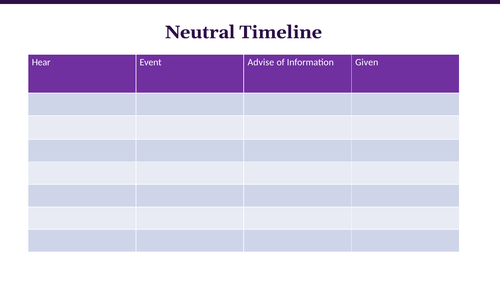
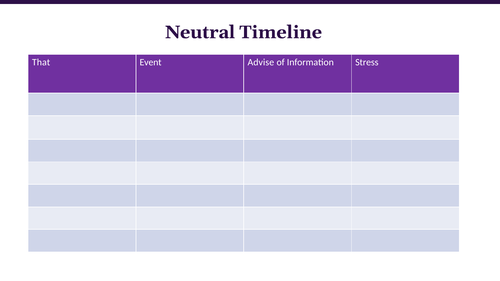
Hear: Hear -> That
Given: Given -> Stress
